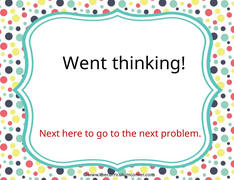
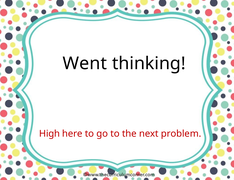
Next at (50, 134): Next -> High
